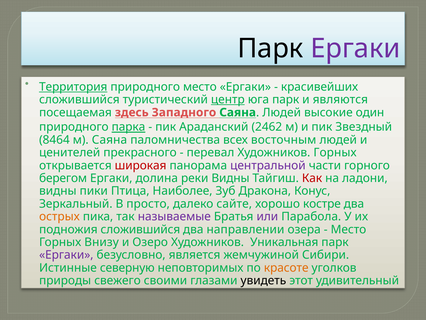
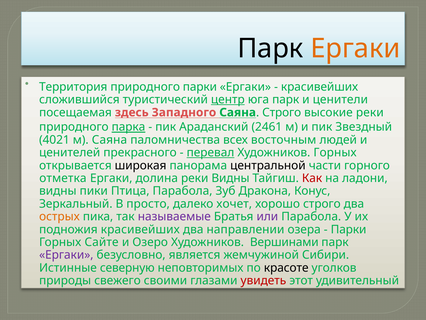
Ергаки at (355, 49) colour: purple -> orange
Территория underline: present -> none
природного место: место -> парки
являются: являются -> ценители
Людей at (282, 112): Людей -> Строго
высокие один: один -> реки
2462: 2462 -> 2461
8464: 8464 -> 4021
перевал underline: none -> present
широкая colour: red -> black
центральной colour: purple -> black
берегом: берегом -> отметка
Птица Наиболее: Наиболее -> Парабола
сайте: сайте -> хочет
хорошо костре: костре -> строго
подножия сложившийся: сложившийся -> красивейших
Место at (348, 229): Место -> Парки
Внизу: Внизу -> Сайте
Уникальная: Уникальная -> Вершинами
красоте colour: orange -> black
увидеть colour: black -> red
